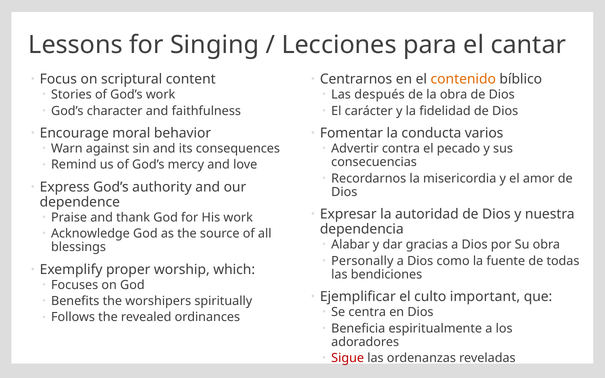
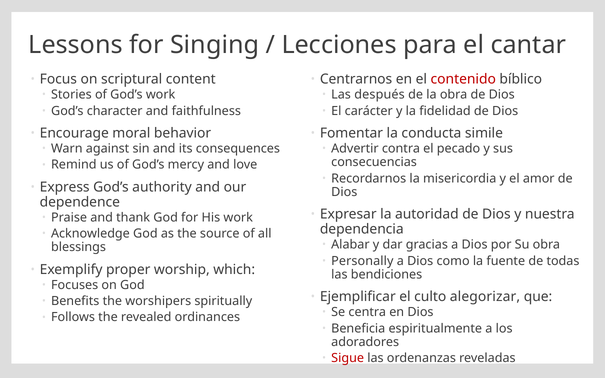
contenido colour: orange -> red
varios: varios -> simile
important: important -> alegorizar
